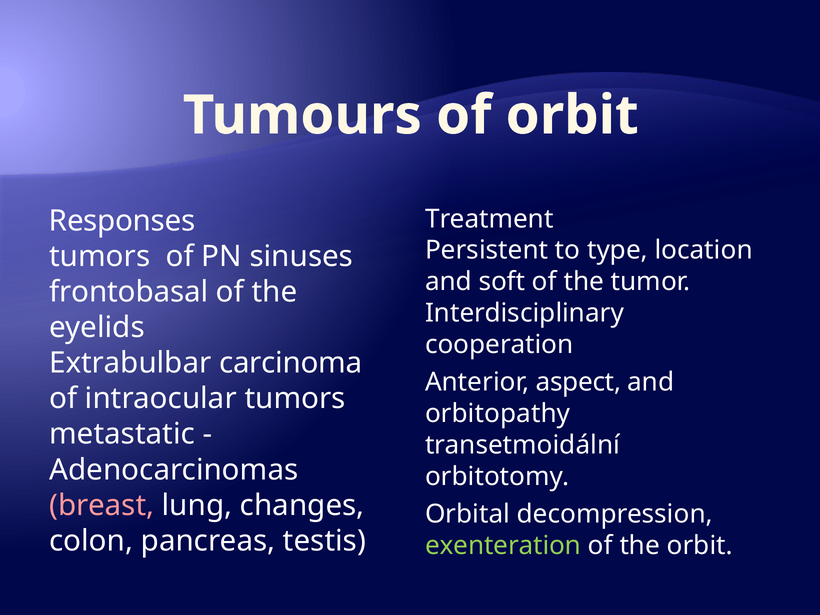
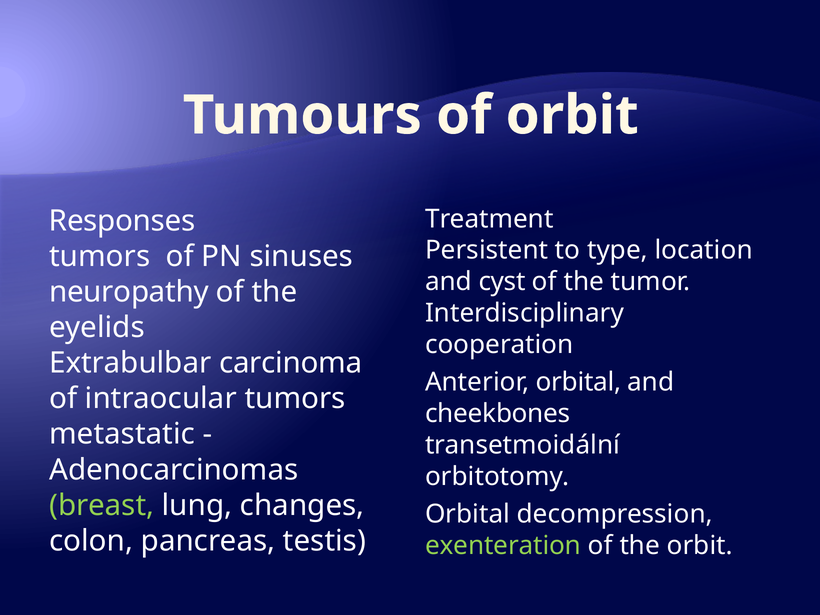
soft: soft -> cyst
frontobasal: frontobasal -> neuropathy
Anterior aspect: aspect -> orbital
orbitopathy: orbitopathy -> cheekbones
breast colour: pink -> light green
